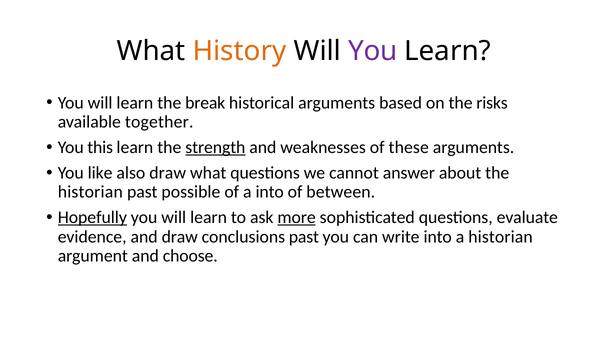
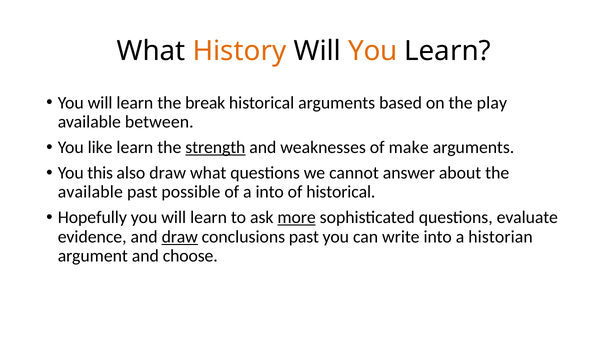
You at (373, 51) colour: purple -> orange
risks: risks -> play
together: together -> between
this: this -> like
these: these -> make
like: like -> this
historian at (90, 192): historian -> available
of between: between -> historical
Hopefully underline: present -> none
draw at (180, 237) underline: none -> present
